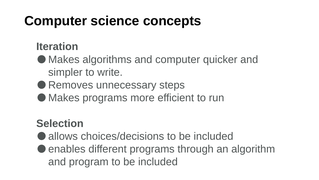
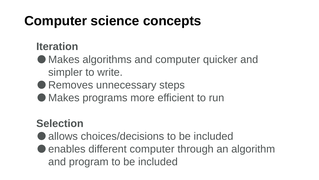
different programs: programs -> computer
